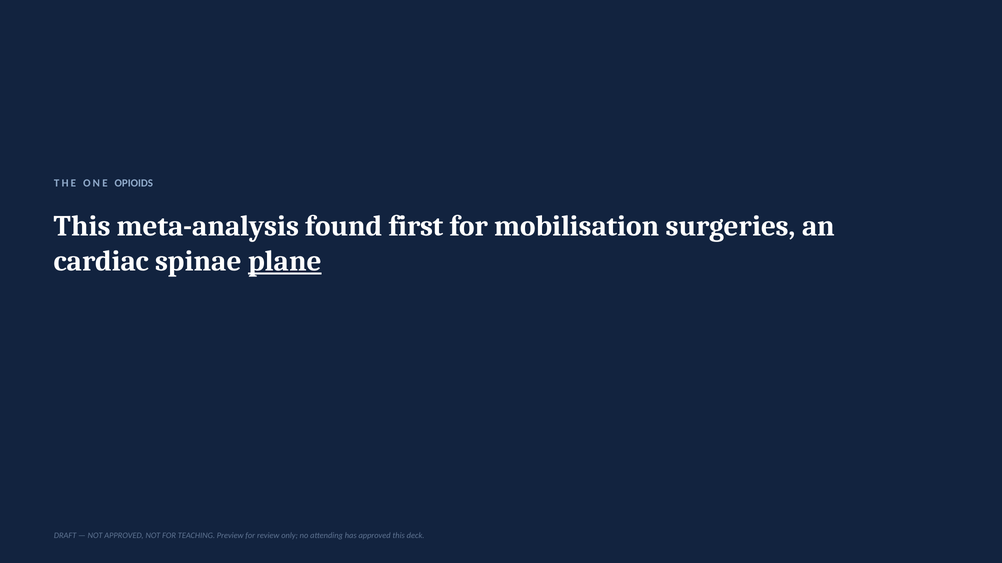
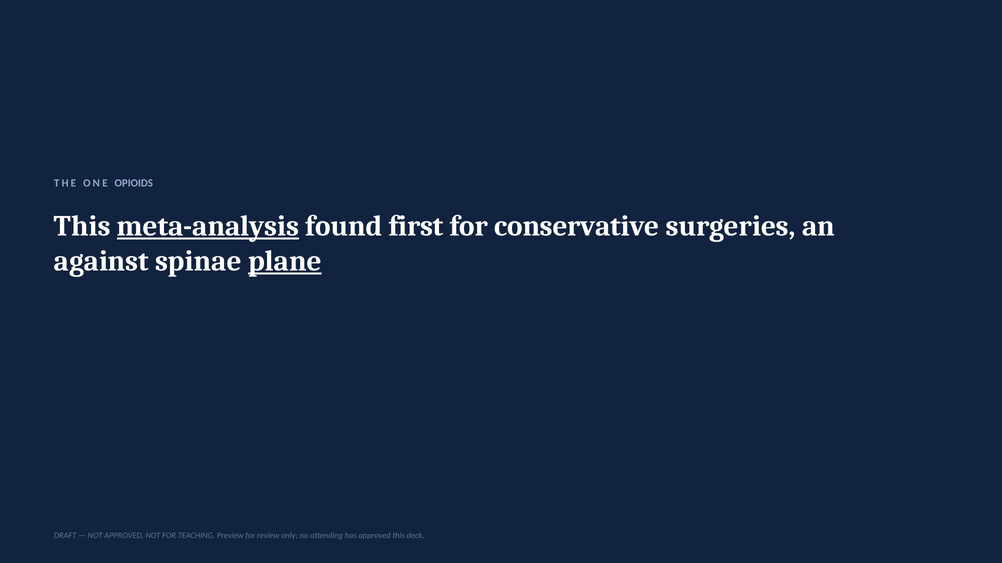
meta-analysis underline: none -> present
mobilisation: mobilisation -> conservative
cardiac: cardiac -> against
